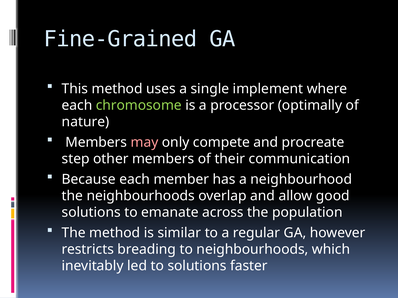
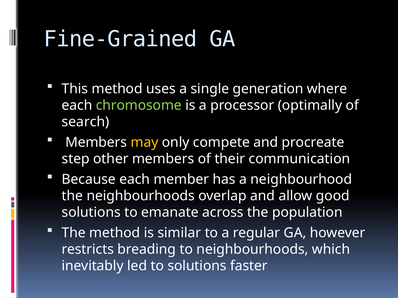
implement: implement -> generation
nature: nature -> search
may colour: pink -> yellow
